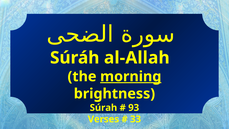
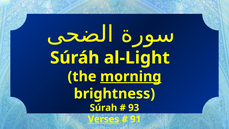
al-Allah: al-Allah -> al-Light
Verses underline: none -> present
33: 33 -> 91
